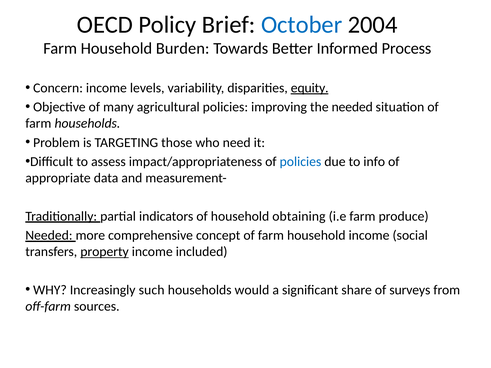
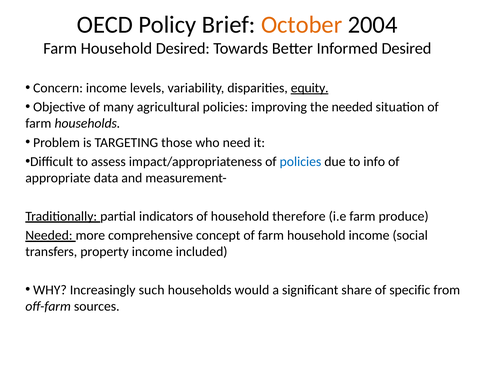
October colour: blue -> orange
Household Burden: Burden -> Desired
Informed Process: Process -> Desired
obtaining: obtaining -> therefore
property underline: present -> none
surveys: surveys -> specific
